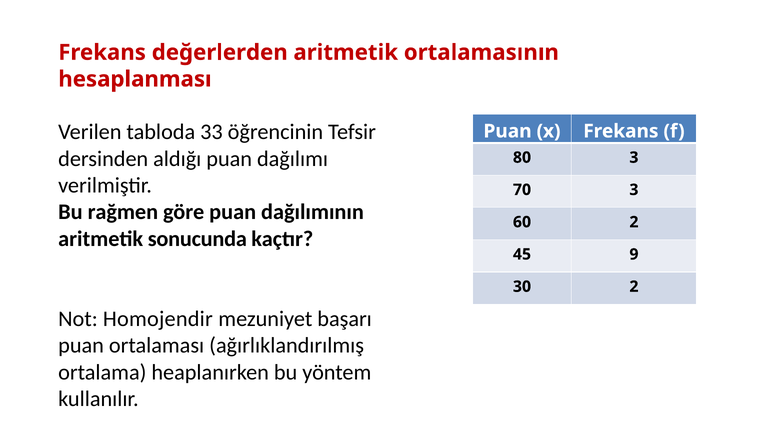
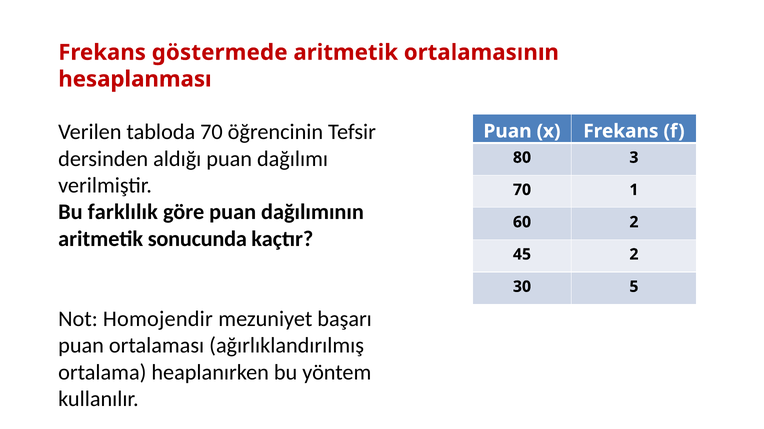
değerlerden: değerlerden -> göstermede
tabloda 33: 33 -> 70
70 3: 3 -> 1
rağmen: rağmen -> farklılık
45 9: 9 -> 2
30 2: 2 -> 5
